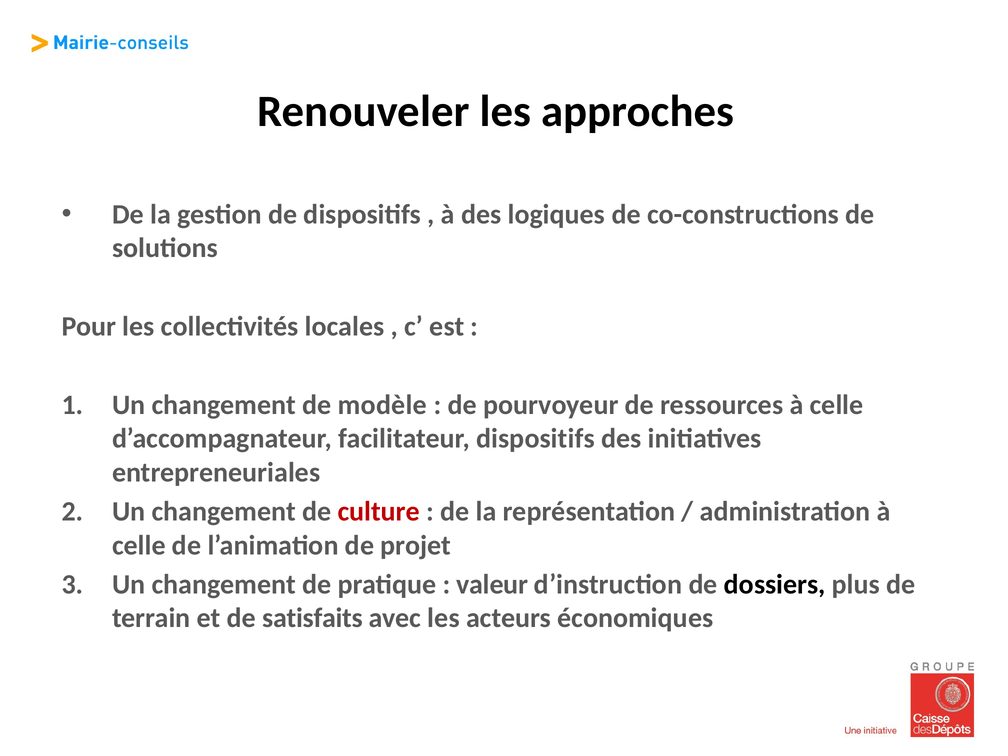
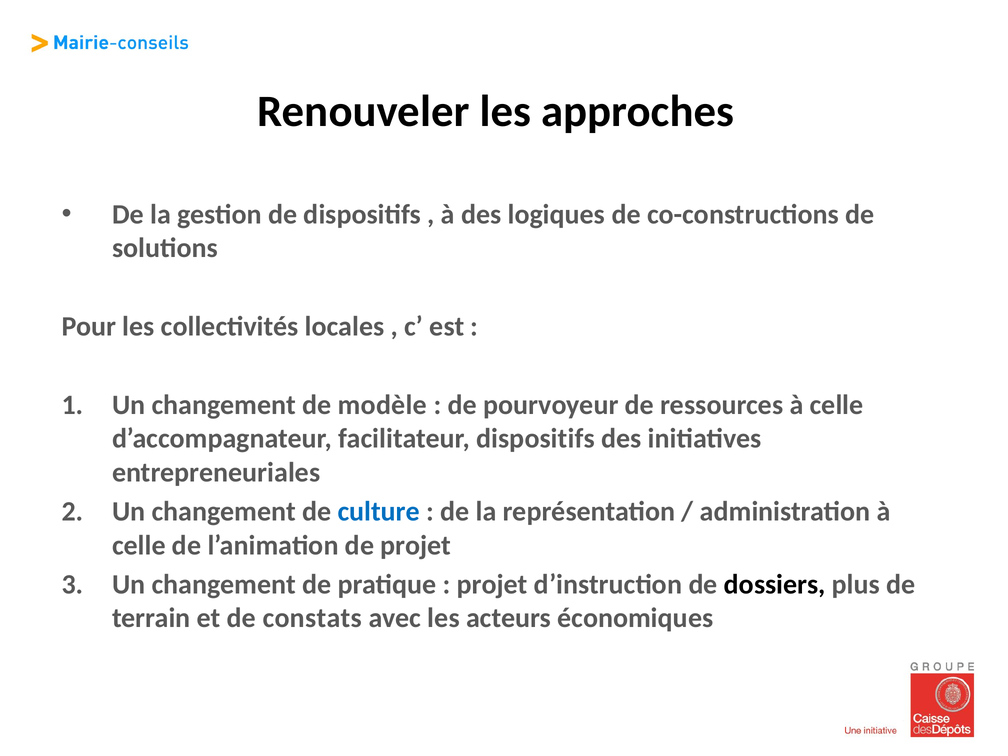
culture colour: red -> blue
valeur at (492, 585): valeur -> projet
satisfaits: satisfaits -> constats
